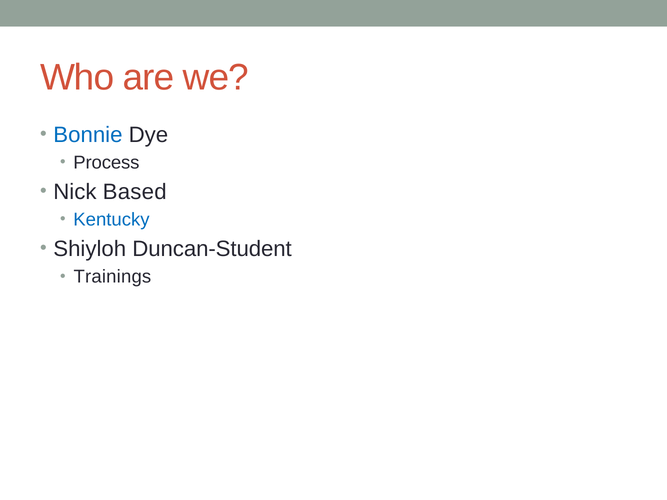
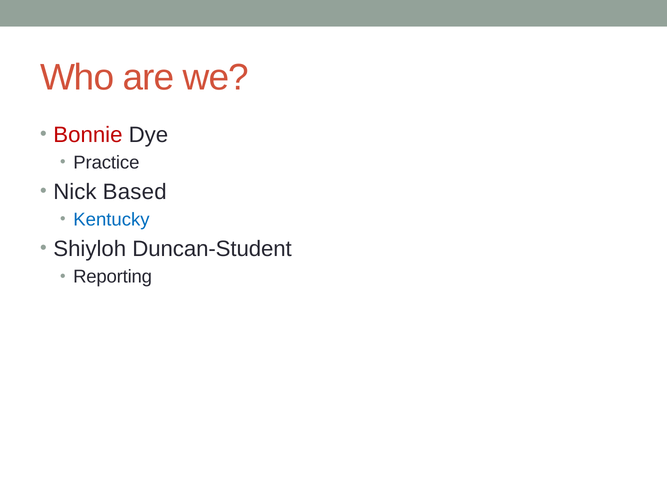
Bonnie colour: blue -> red
Process: Process -> Practice
Trainings: Trainings -> Reporting
